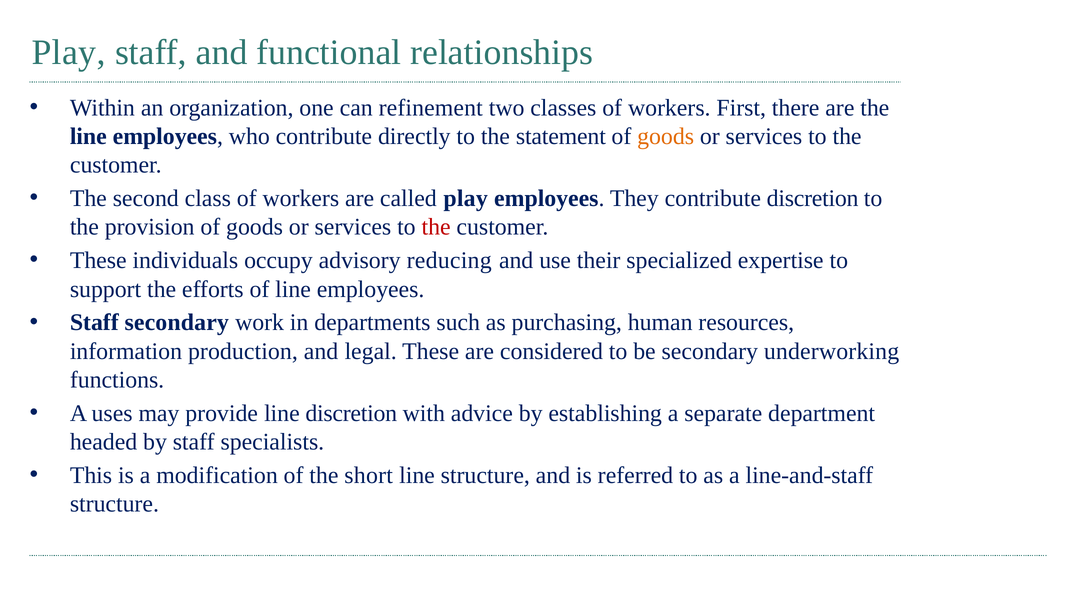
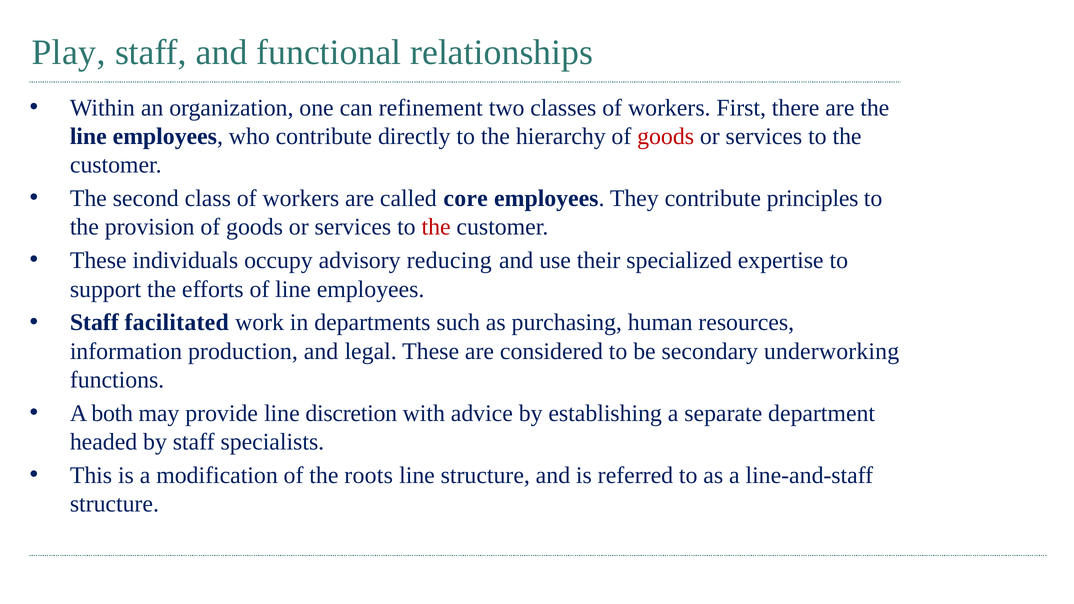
statement: statement -> hierarchy
goods at (666, 137) colour: orange -> red
called play: play -> core
contribute discretion: discretion -> principles
Staff secondary: secondary -> facilitated
uses: uses -> both
short: short -> roots
